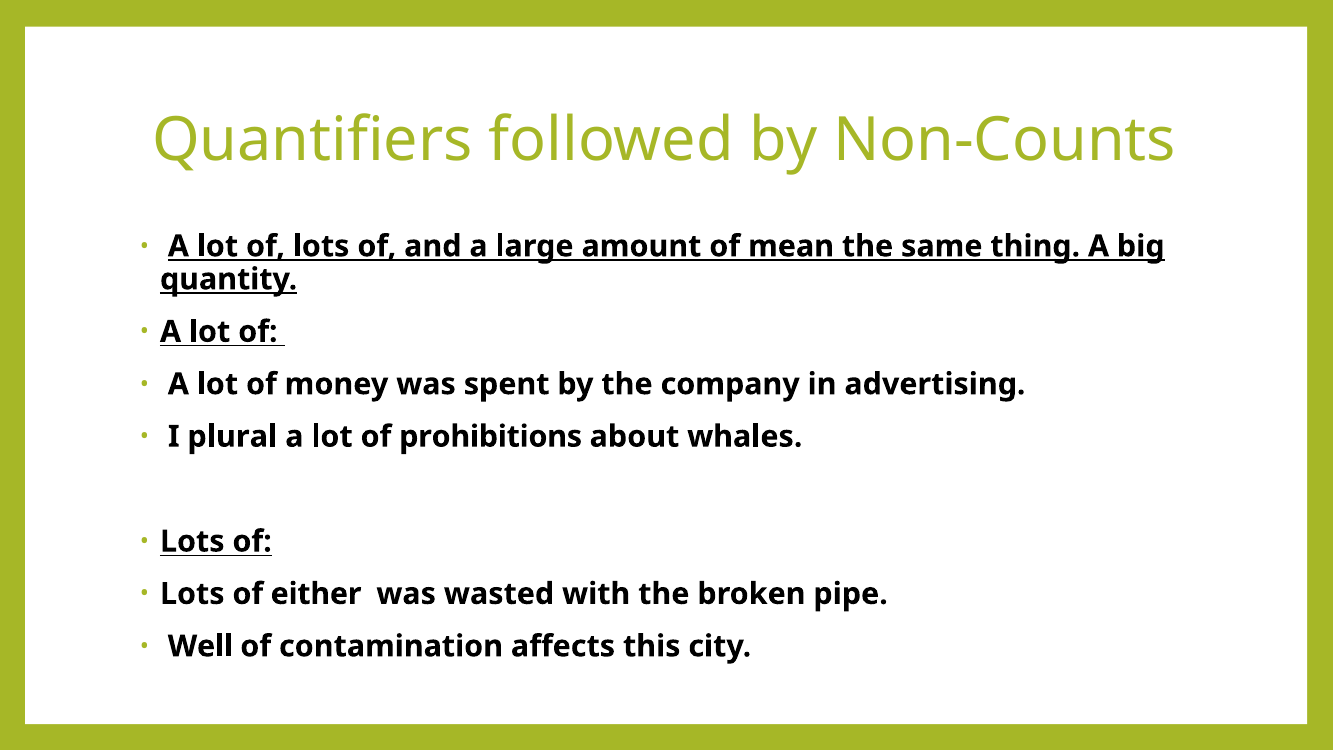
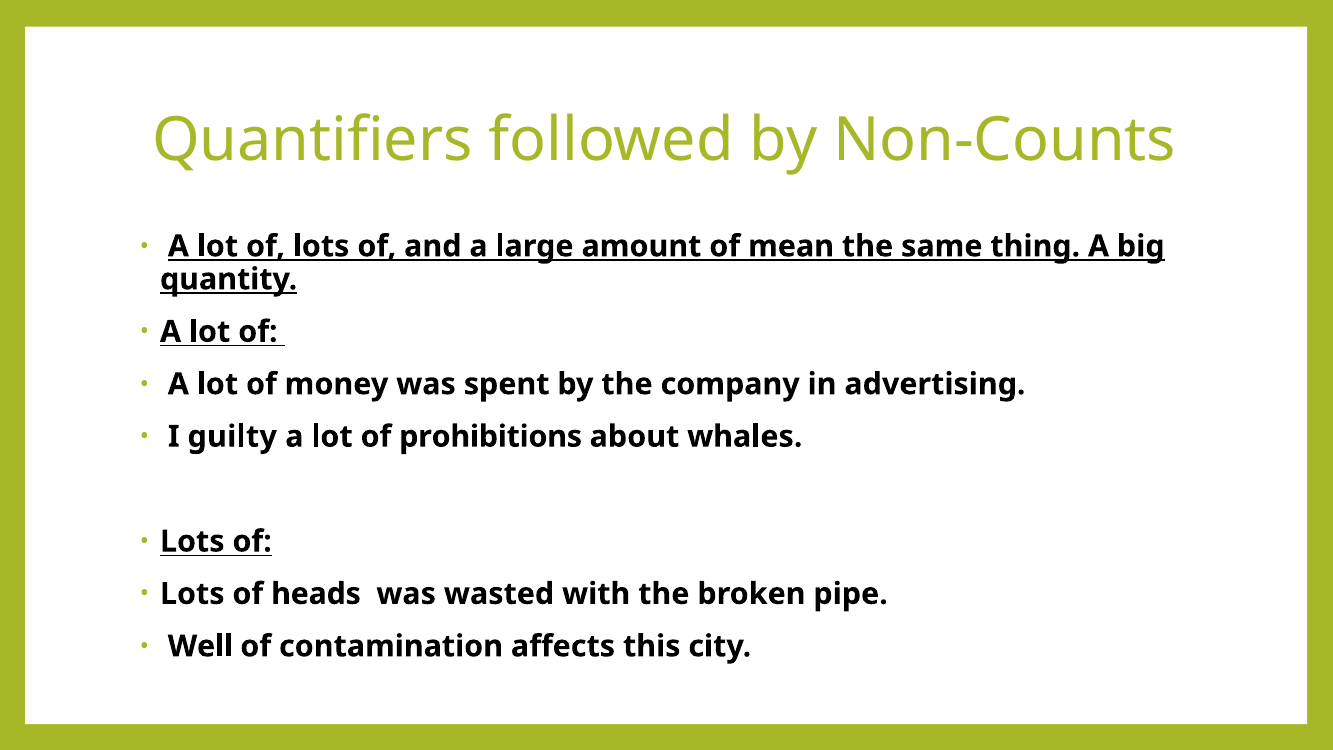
plural: plural -> guilty
either: either -> heads
